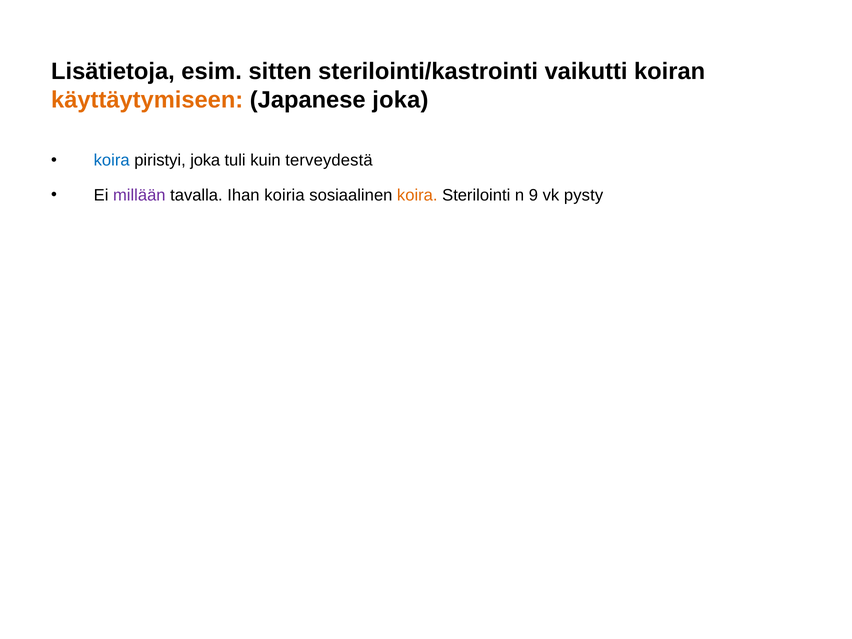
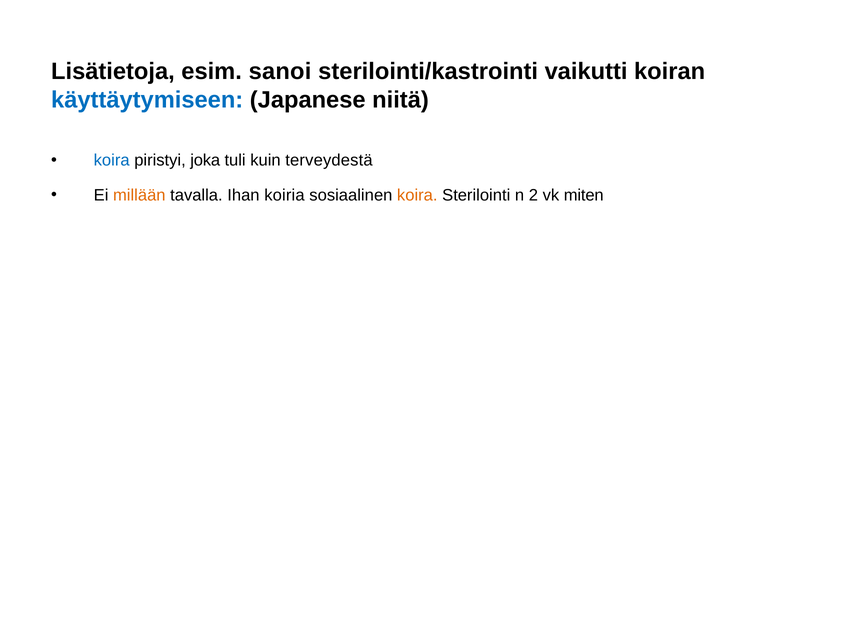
sitten: sitten -> sanoi
käyttäytymiseen colour: orange -> blue
Japanese joka: joka -> niitä
millään colour: purple -> orange
9: 9 -> 2
pysty: pysty -> miten
